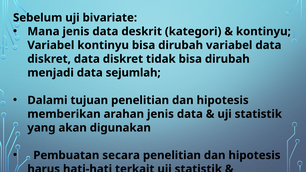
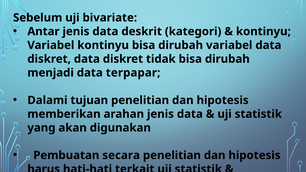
Mana: Mana -> Antar
sejumlah: sejumlah -> terpapar
